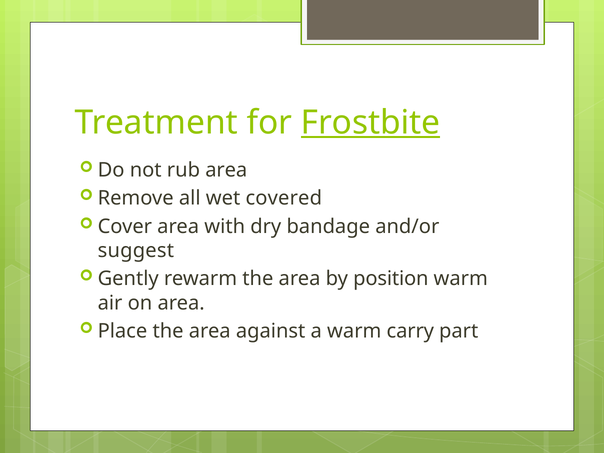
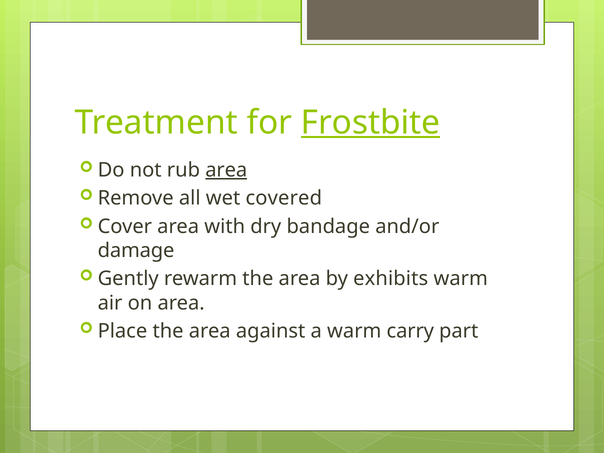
area at (226, 170) underline: none -> present
suggest: suggest -> damage
position: position -> exhibits
